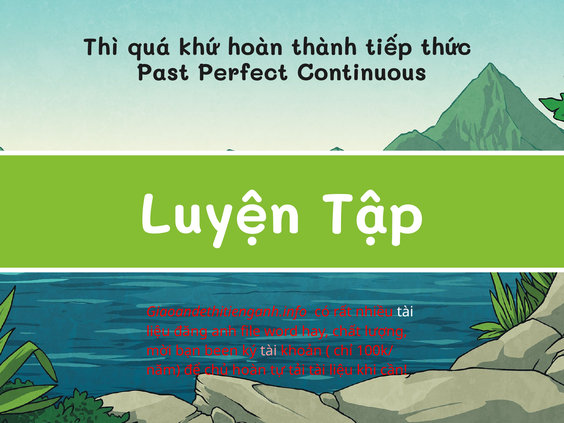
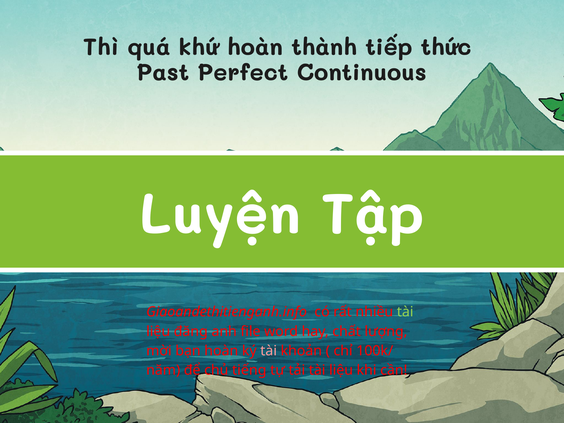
tài at (405, 312) colour: white -> light green
bạn been: been -> hoàn
chủ hoàn: hoàn -> tiếng
